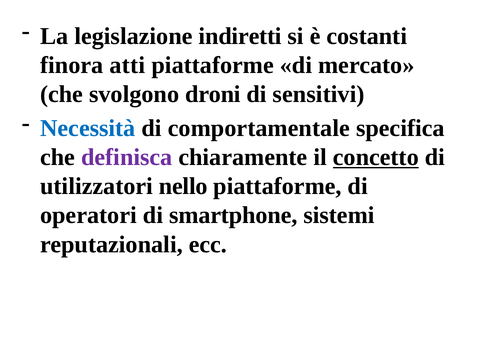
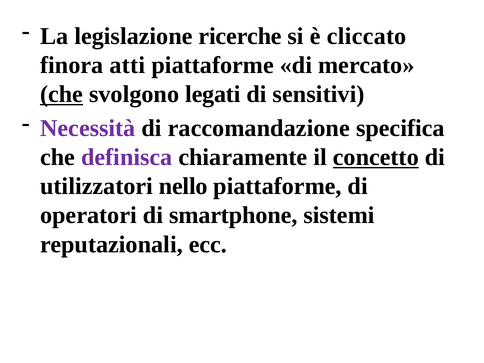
indiretti: indiretti -> ricerche
costanti: costanti -> cliccato
che at (62, 94) underline: none -> present
droni: droni -> legati
Necessità colour: blue -> purple
comportamentale: comportamentale -> raccomandazione
